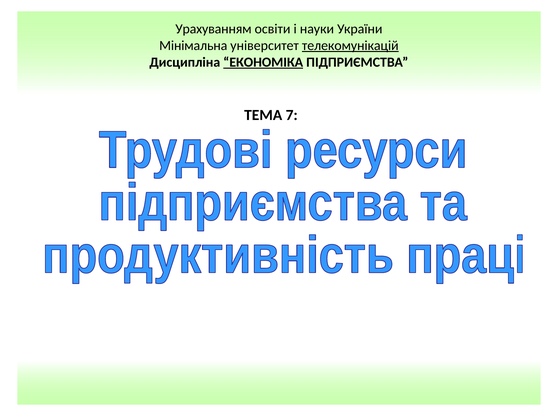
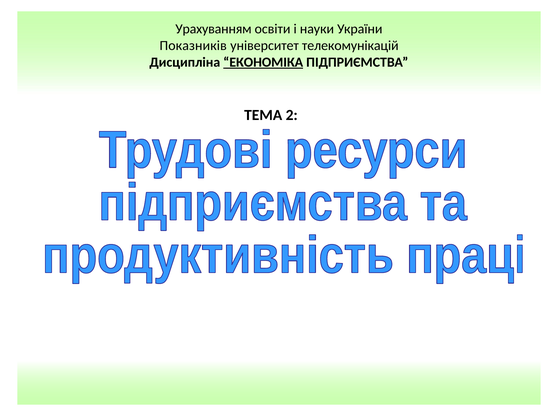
Мінімальна: Мінімальна -> Показників
телекомунікацій underline: present -> none
7: 7 -> 2
